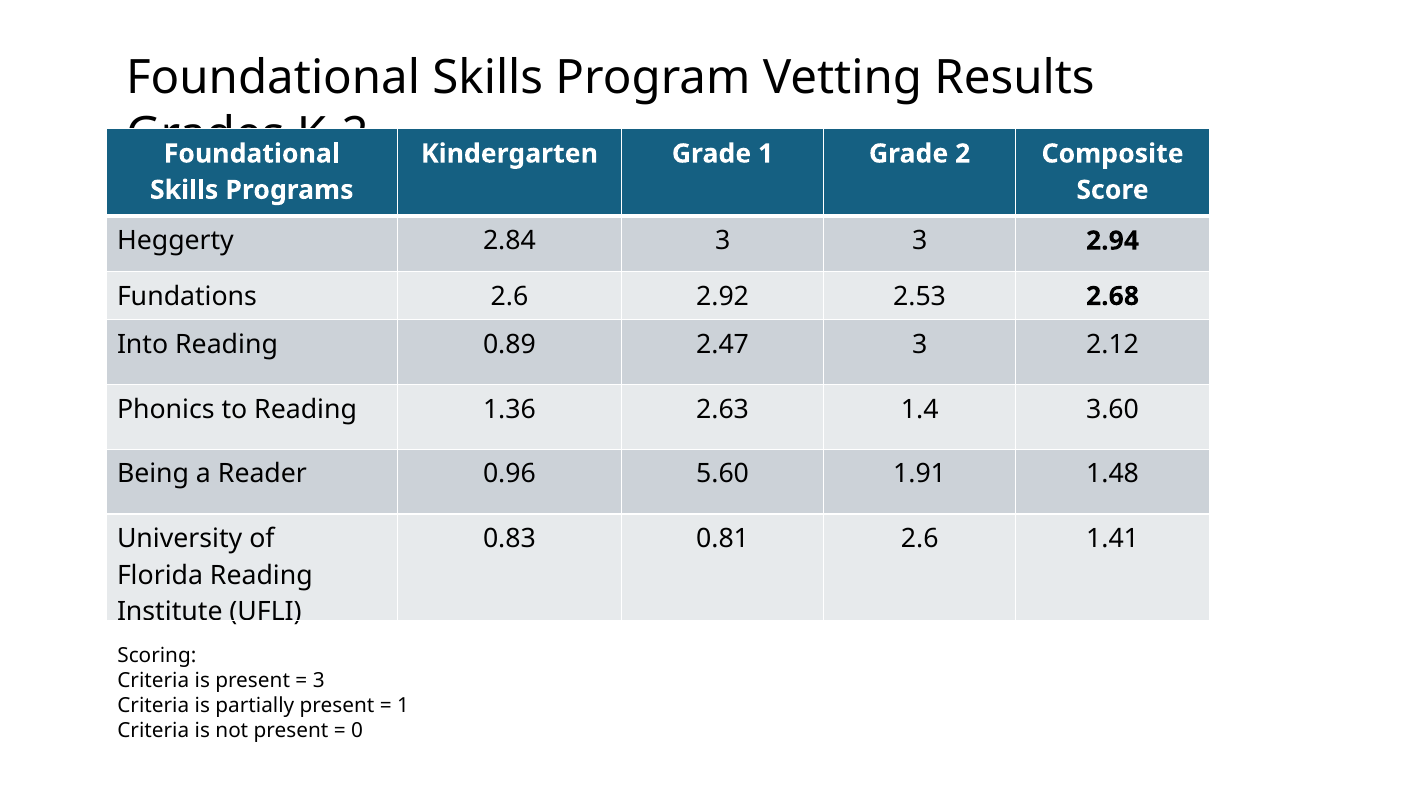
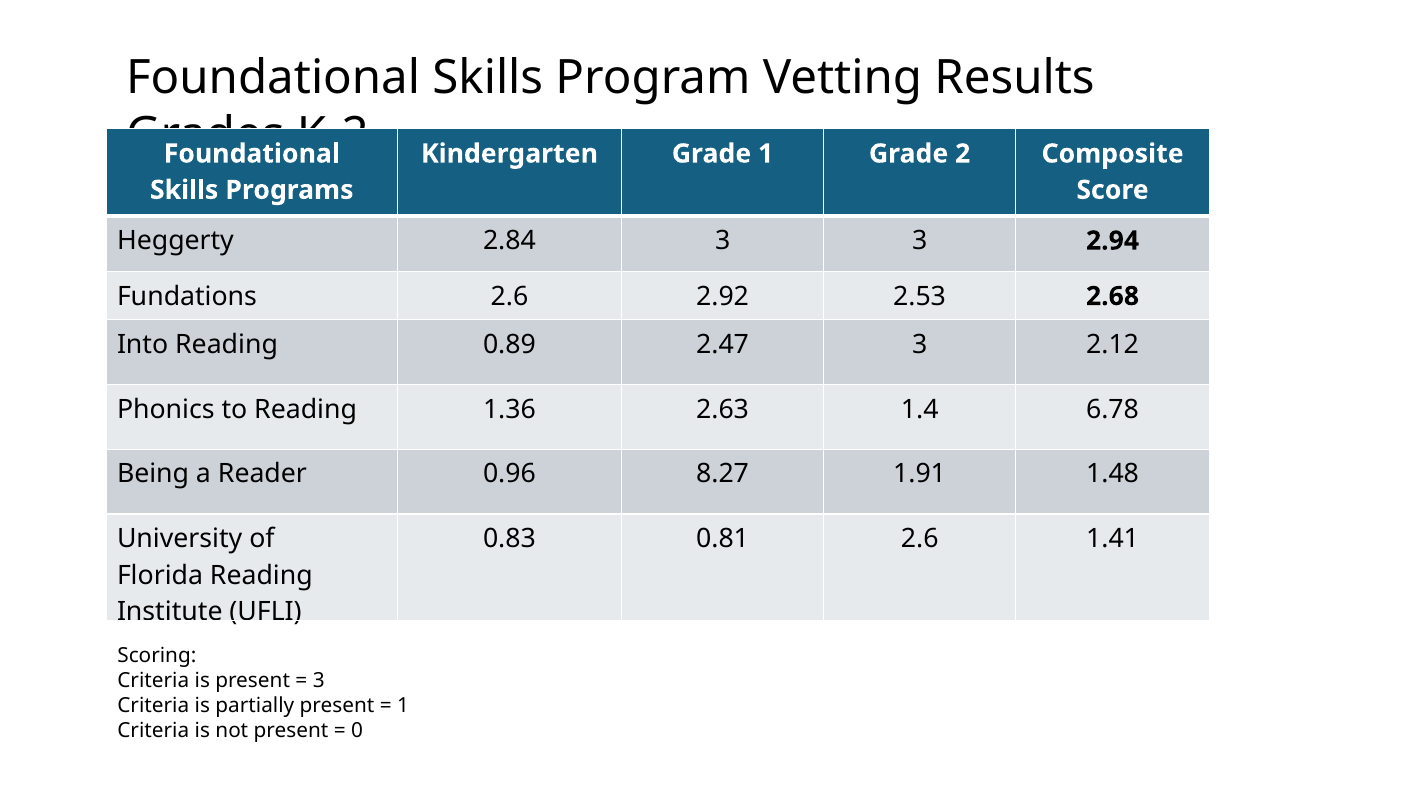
3.60: 3.60 -> 6.78
5.60: 5.60 -> 8.27
